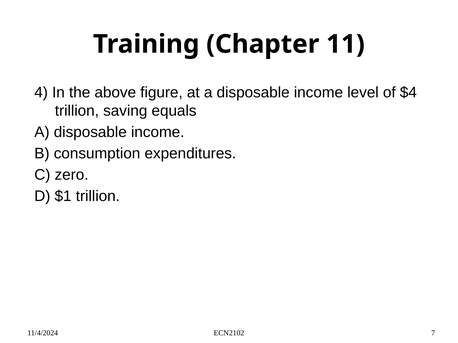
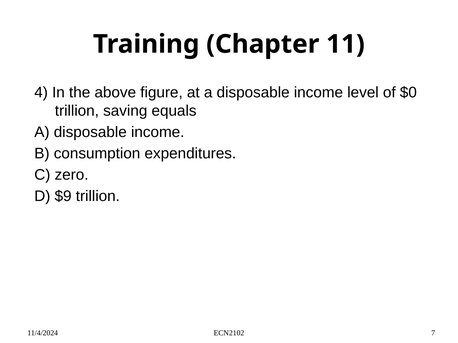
$4: $4 -> $0
$1: $1 -> $9
